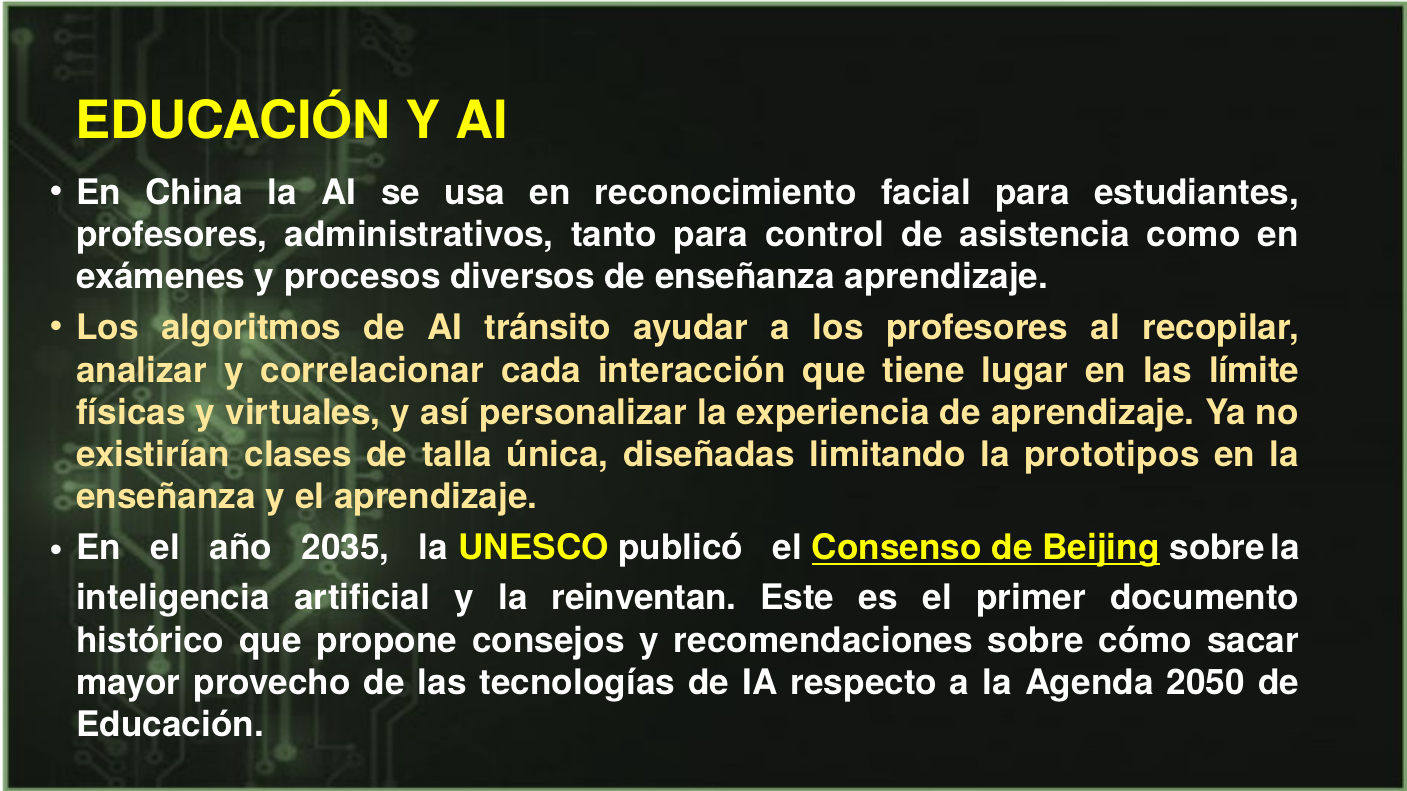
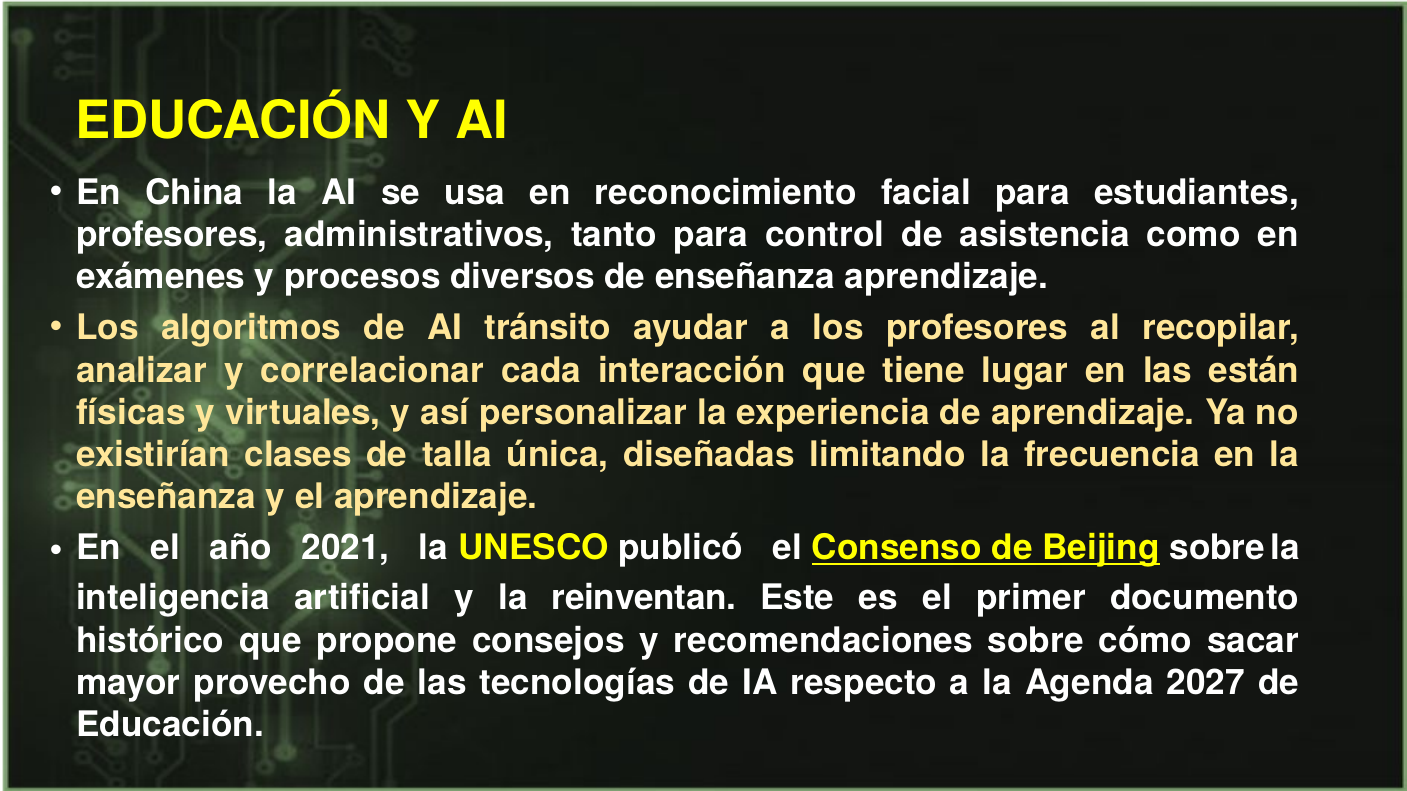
límite: límite -> están
prototipos: prototipos -> frecuencia
2035: 2035 -> 2021
2050: 2050 -> 2027
